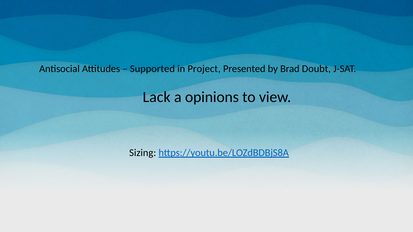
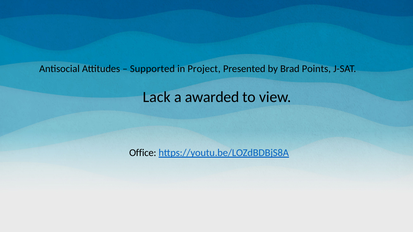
Doubt: Doubt -> Points
opinions: opinions -> awarded
Sizing: Sizing -> Office
